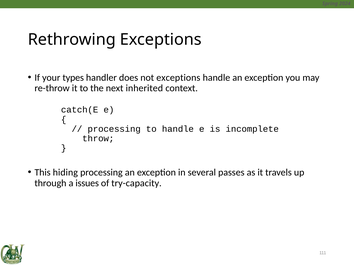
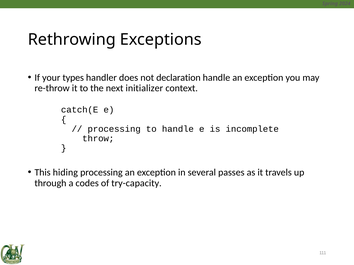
not exceptions: exceptions -> declaration
inherited: inherited -> initializer
issues: issues -> codes
